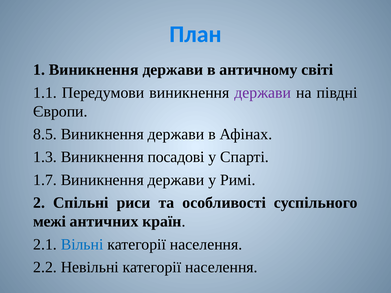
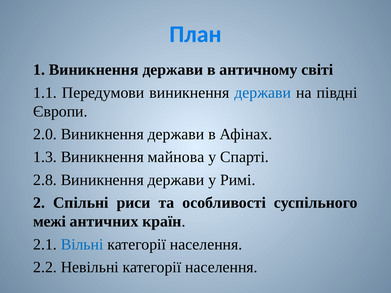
держави at (263, 93) colour: purple -> blue
8.5: 8.5 -> 2.0
посадові: посадові -> майнова
1.7: 1.7 -> 2.8
